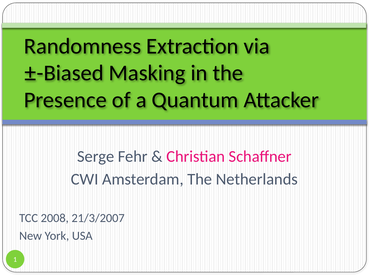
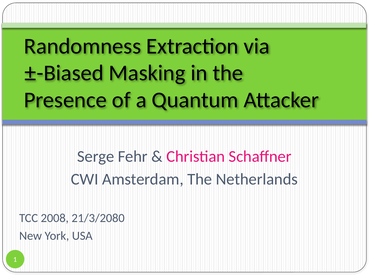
21/3/2007: 21/3/2007 -> 21/3/2080
